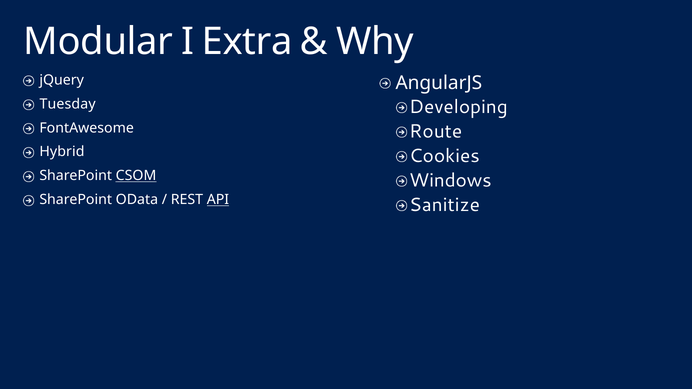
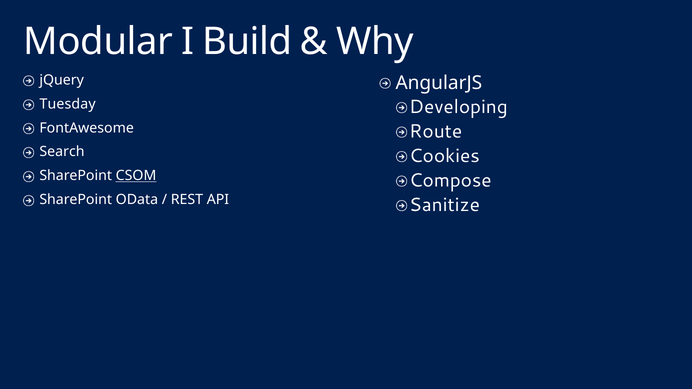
Extra: Extra -> Build
Hybrid: Hybrid -> Search
Windows: Windows -> Compose
API underline: present -> none
